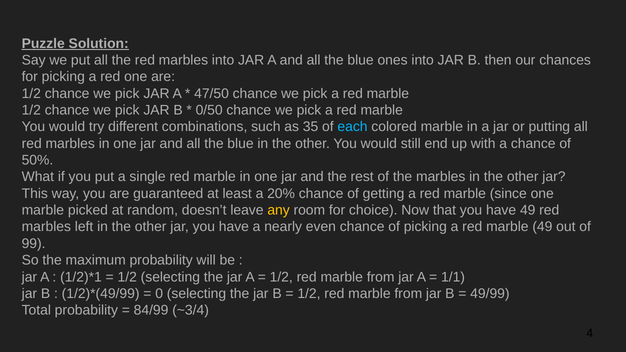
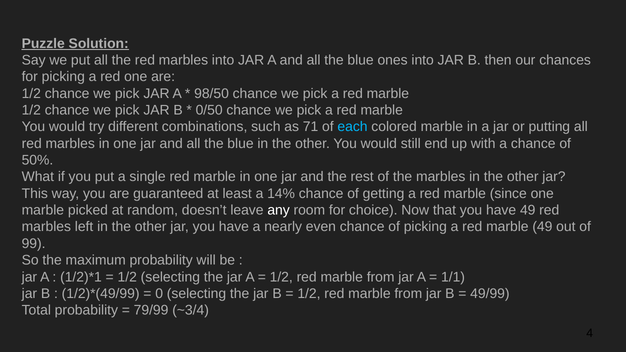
47/50: 47/50 -> 98/50
35: 35 -> 71
20%: 20% -> 14%
any colour: yellow -> white
84/99: 84/99 -> 79/99
